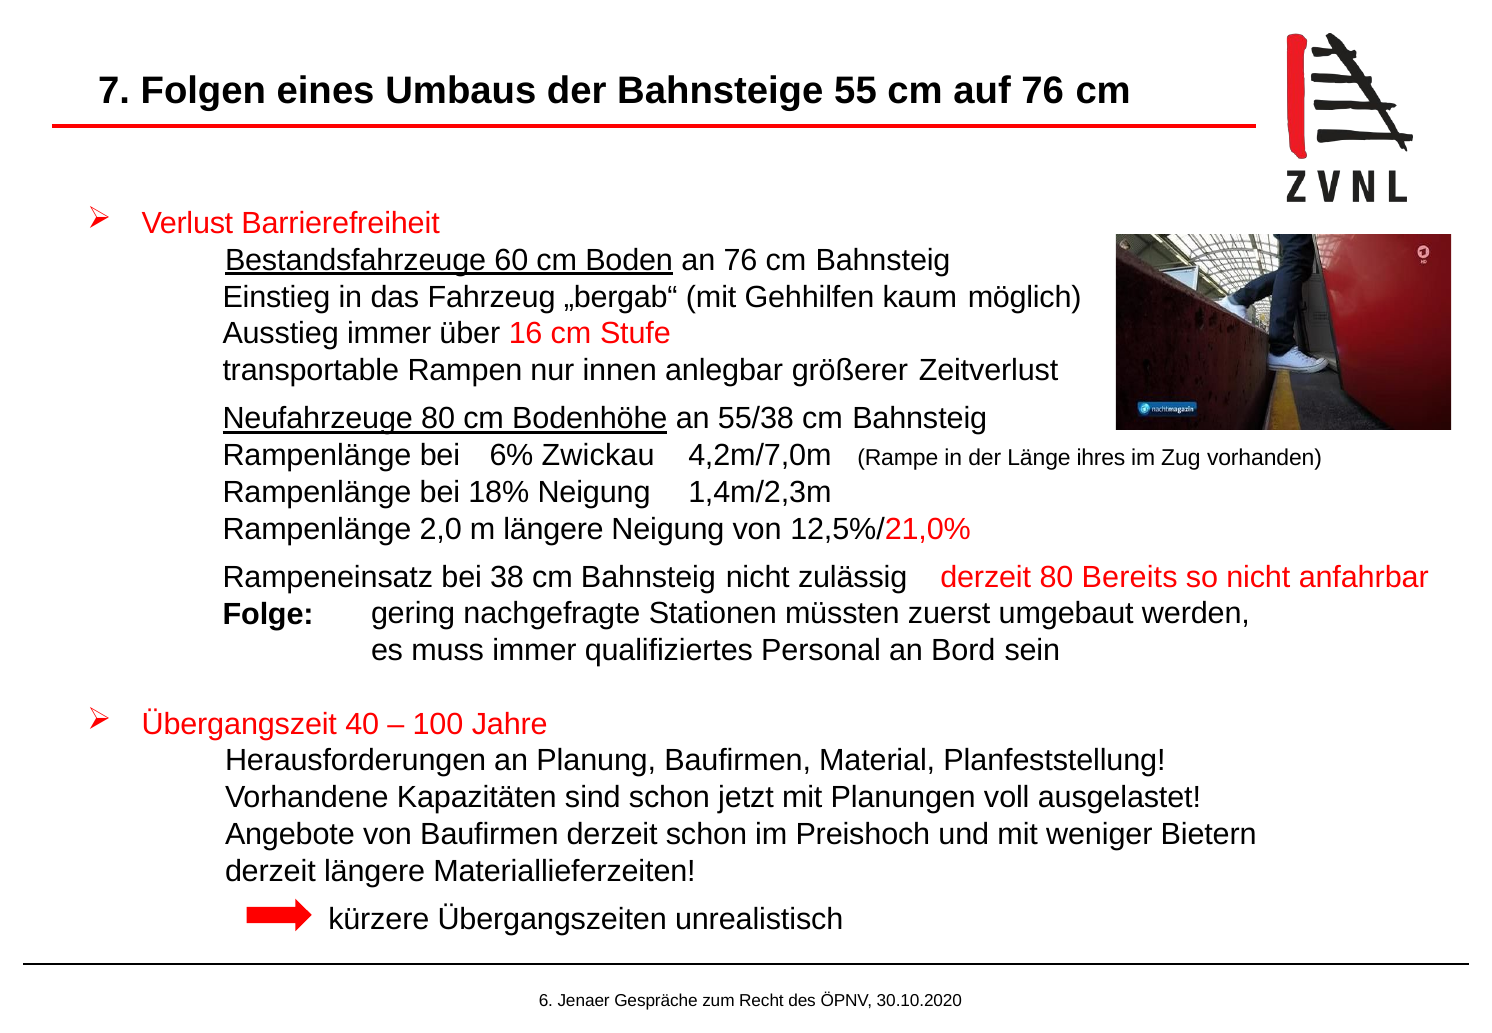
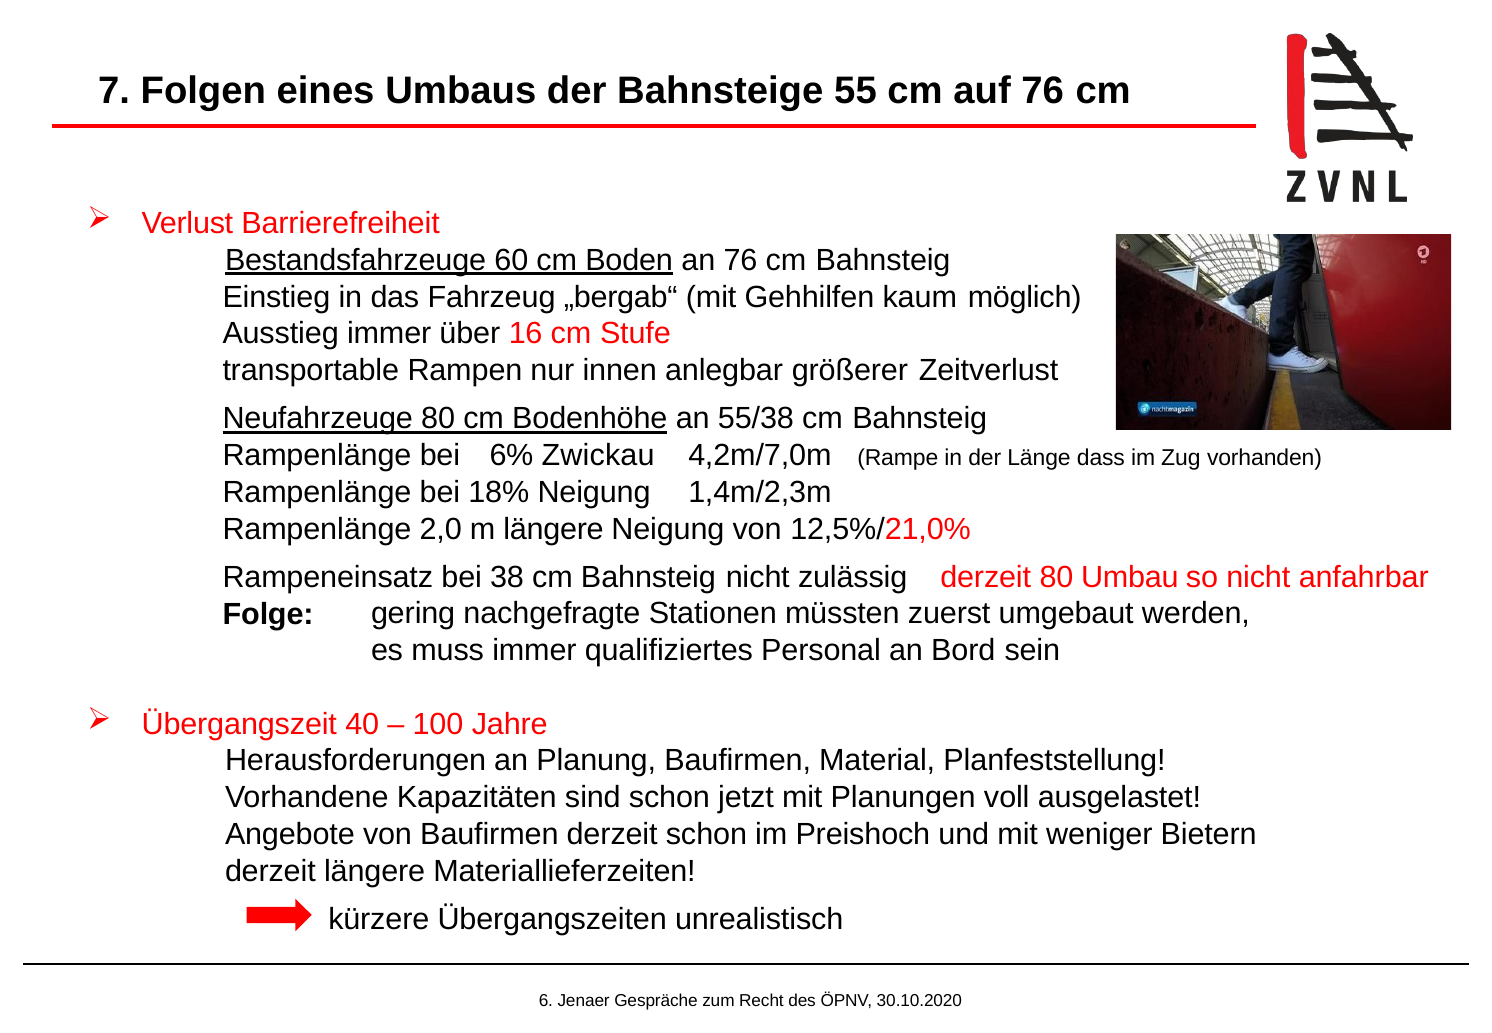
ihres: ihres -> dass
Bereits: Bereits -> Umbau
